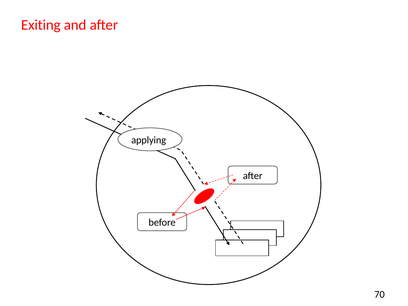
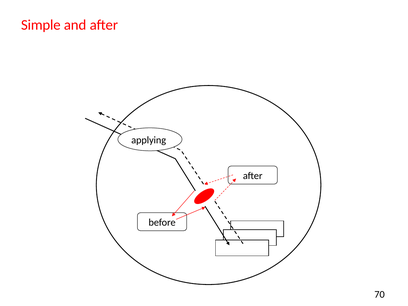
Exiting: Exiting -> Simple
